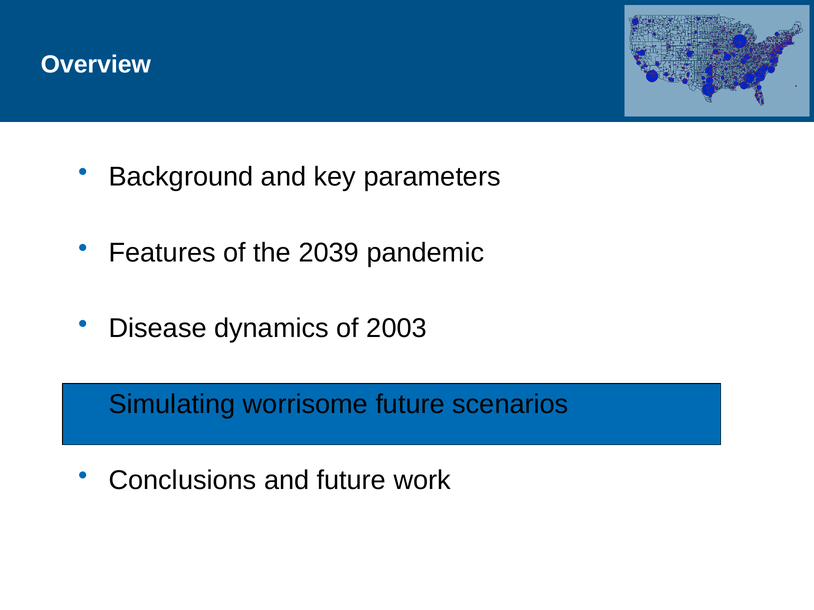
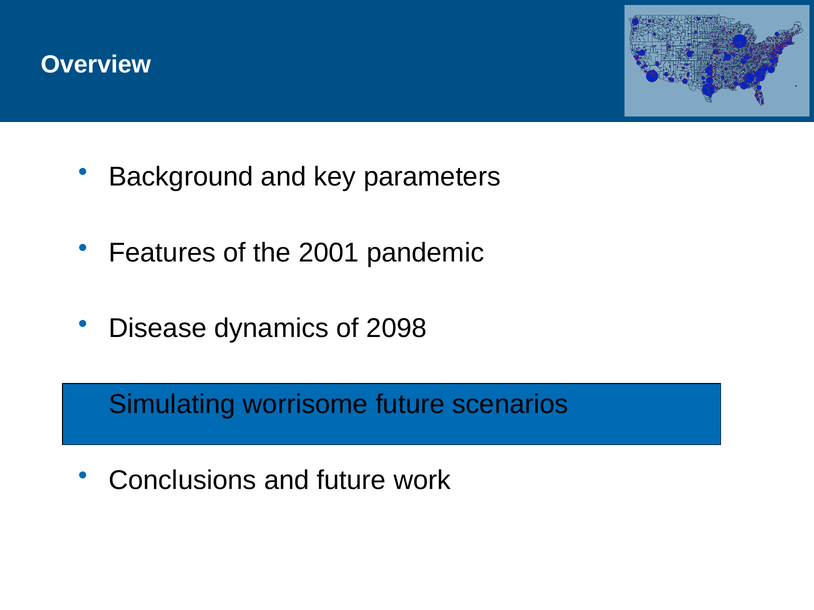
2039: 2039 -> 2001
2003: 2003 -> 2098
